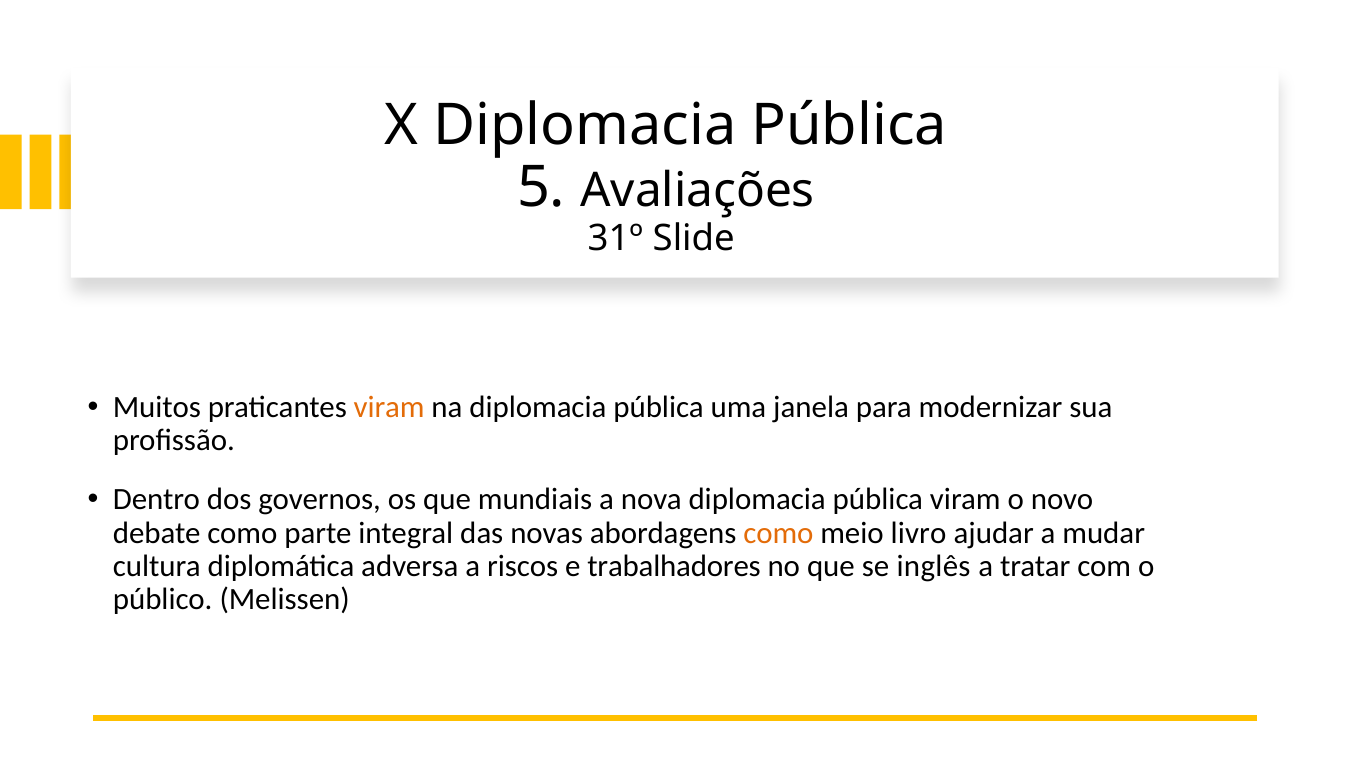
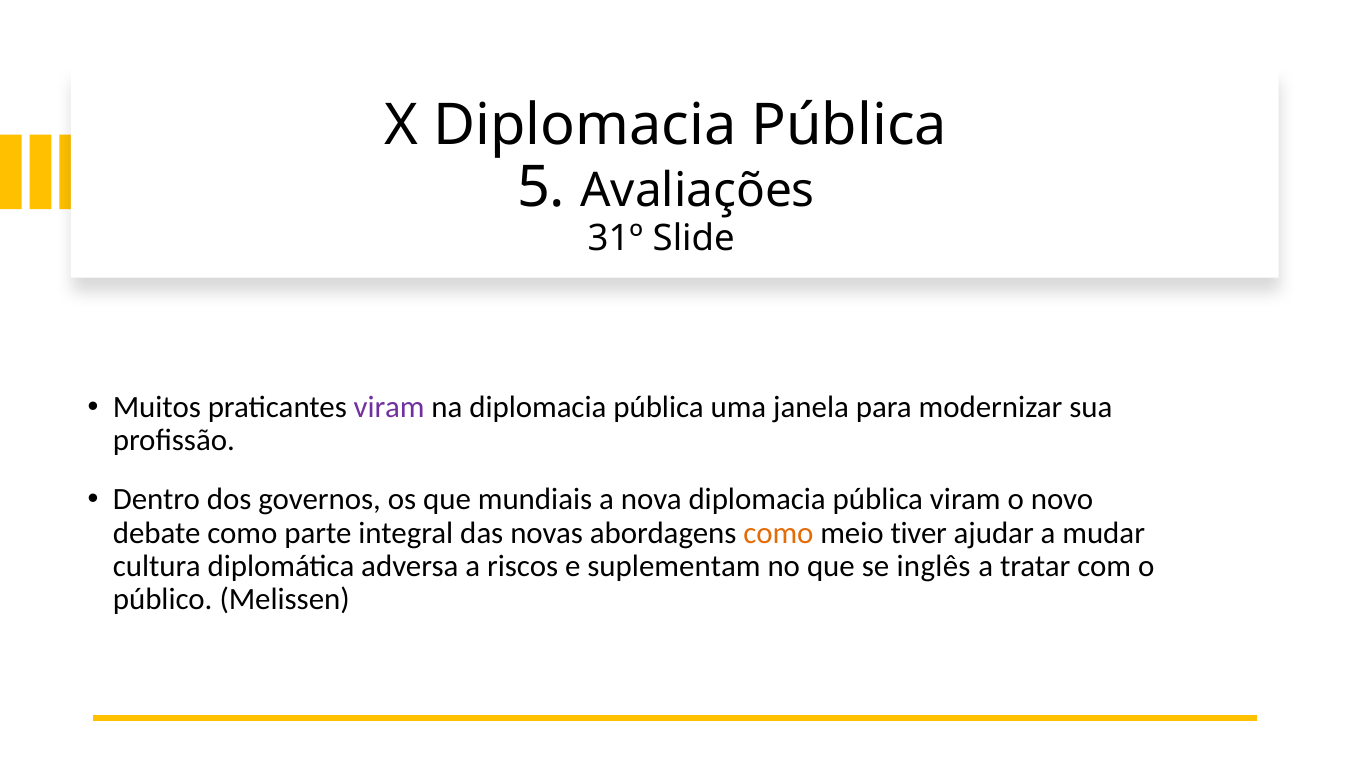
viram at (389, 408) colour: orange -> purple
livro: livro -> tiver
trabalhadores: trabalhadores -> suplementam
